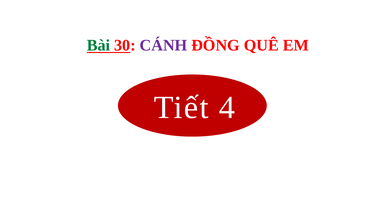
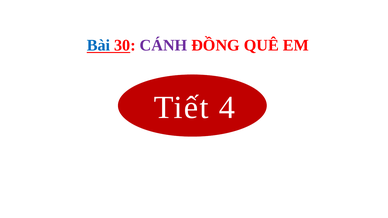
Bài colour: green -> blue
